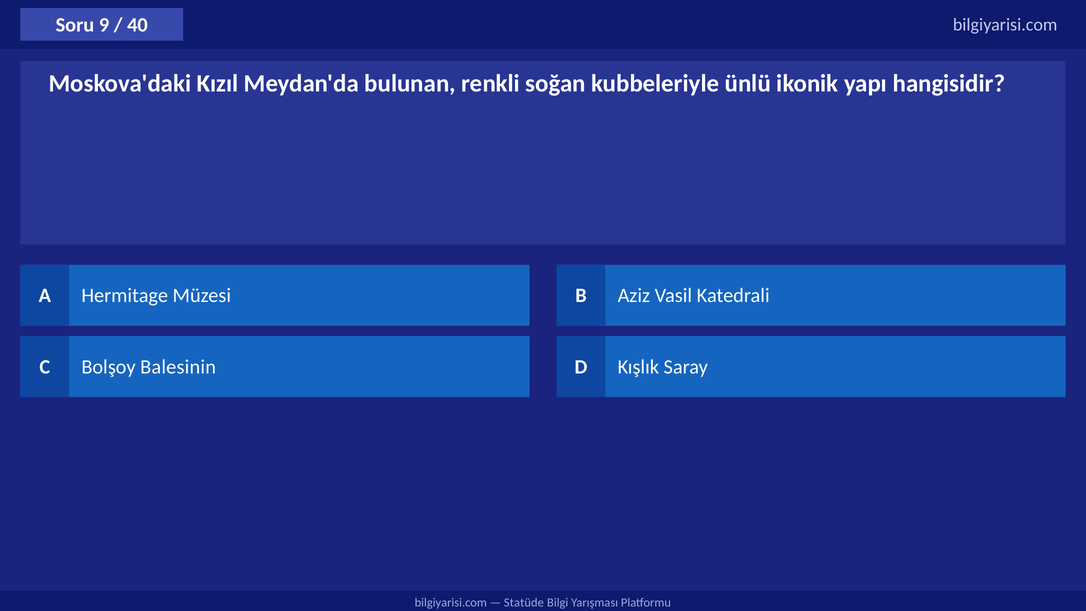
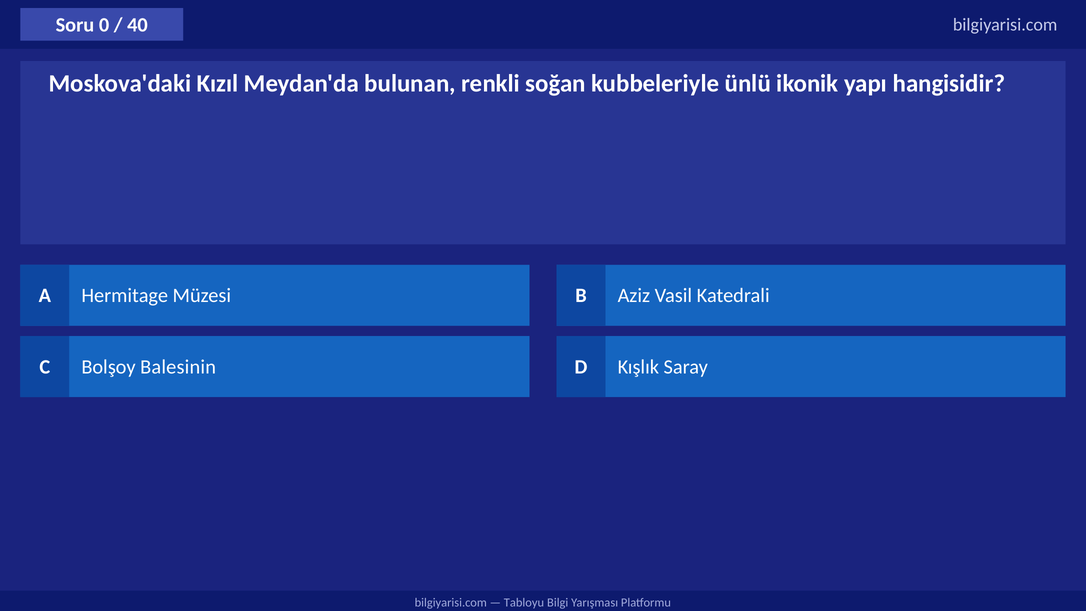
9: 9 -> 0
Statüde: Statüde -> Tabloyu
